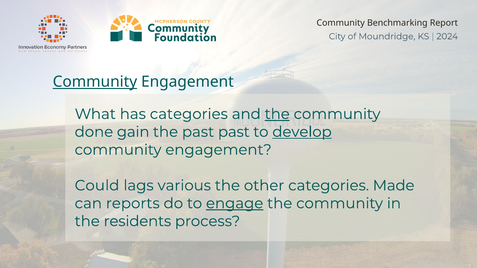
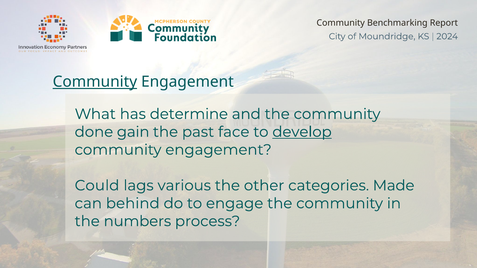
has categories: categories -> determine
the at (277, 114) underline: present -> none
past past: past -> face
reports: reports -> behind
engage underline: present -> none
residents: residents -> numbers
